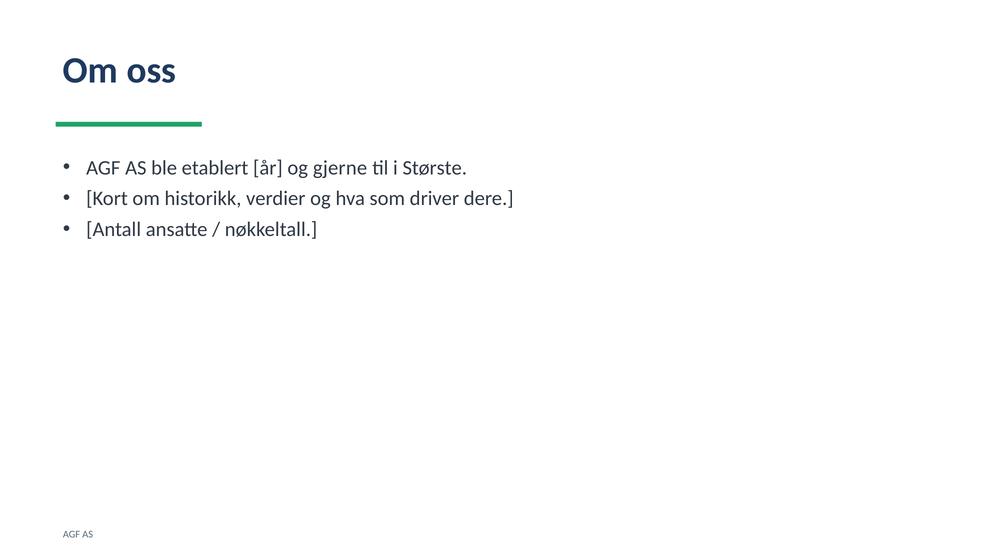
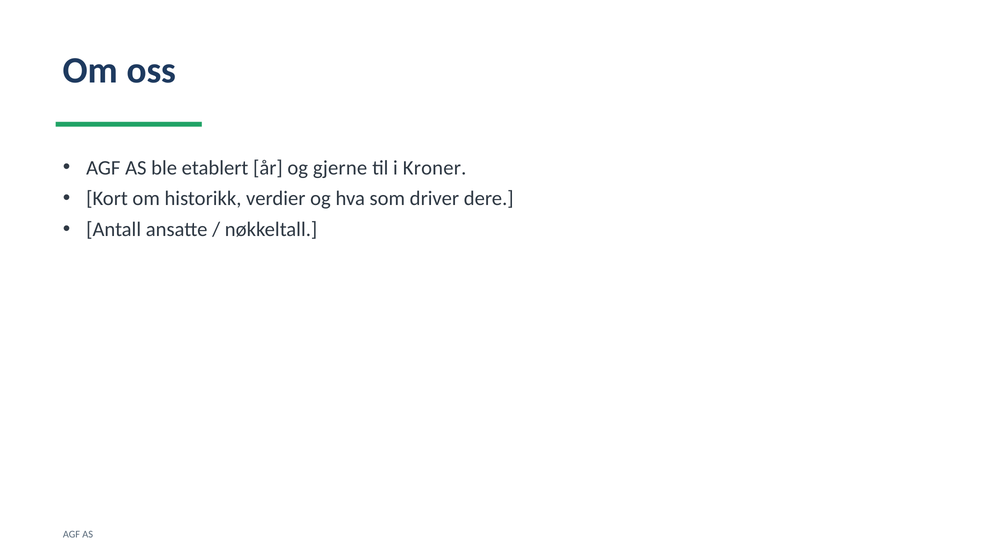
Største: Største -> Kroner
